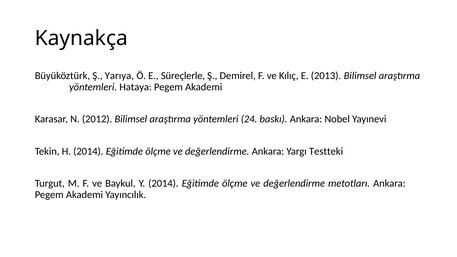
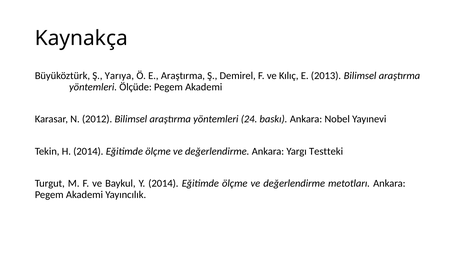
E Süreçlerle: Süreçlerle -> Araştırma
Hataya: Hataya -> Ölçüde
